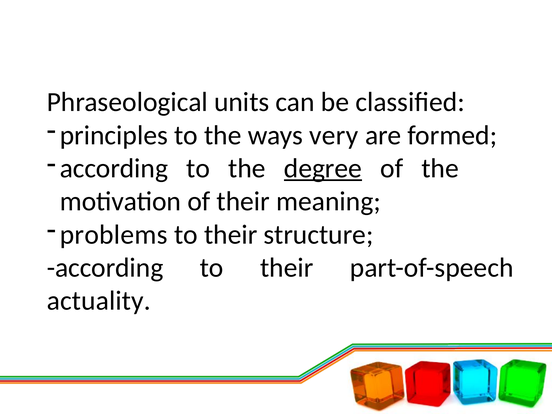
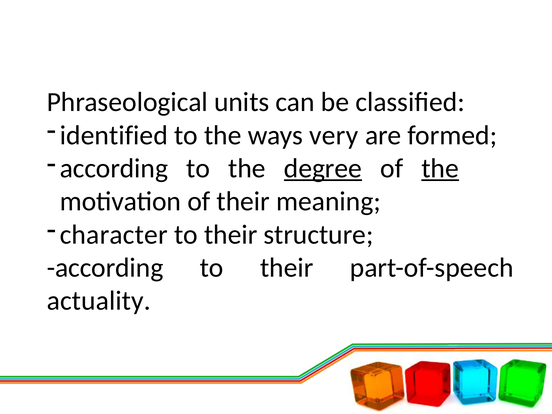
principles: principles -> identified
the at (440, 168) underline: none -> present
problems: problems -> character
